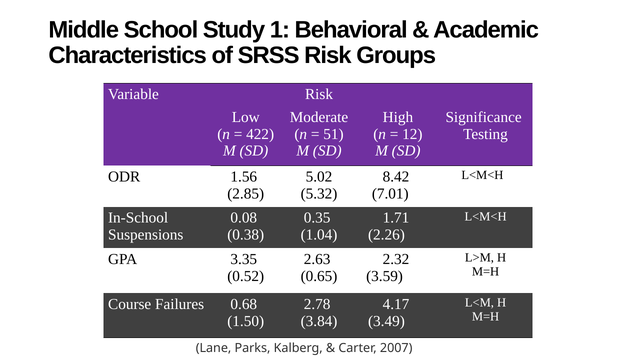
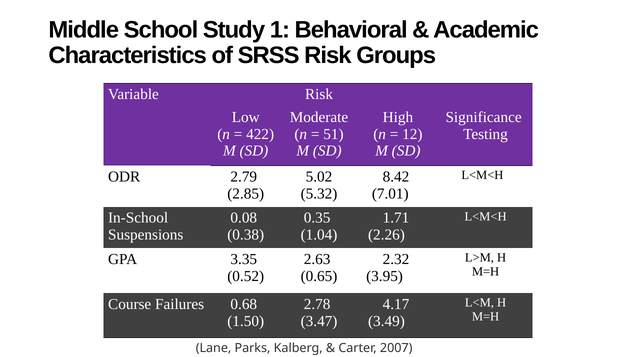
1.56: 1.56 -> 2.79
3.59: 3.59 -> 3.95
3.84: 3.84 -> 3.47
